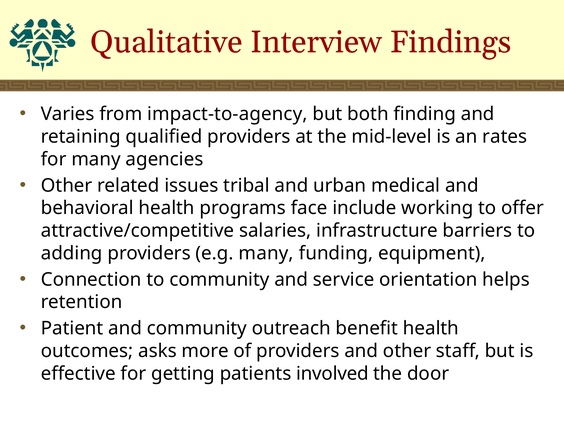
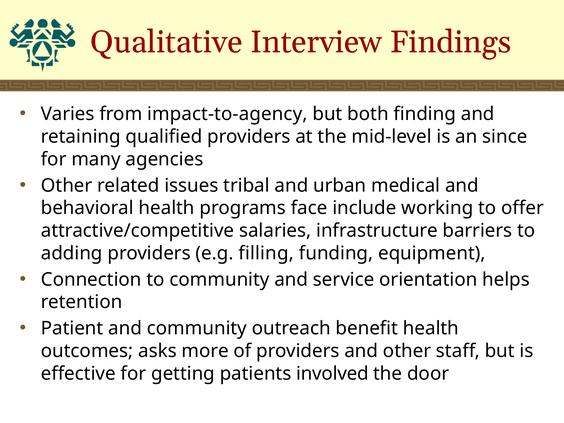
rates: rates -> since
e.g many: many -> filling
